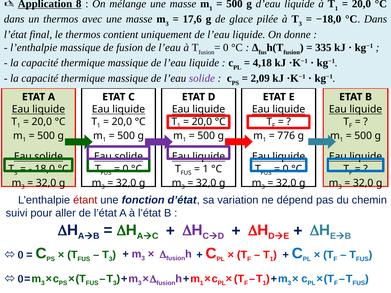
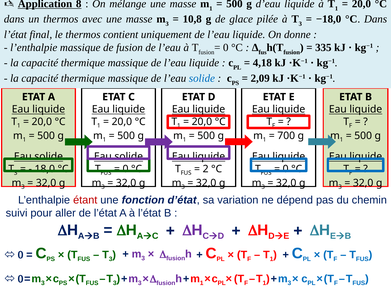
17,6: 17,6 -> 10,8
solide at (202, 78) colour: purple -> blue
776: 776 -> 700
1 at (206, 169): 1 -> 2
